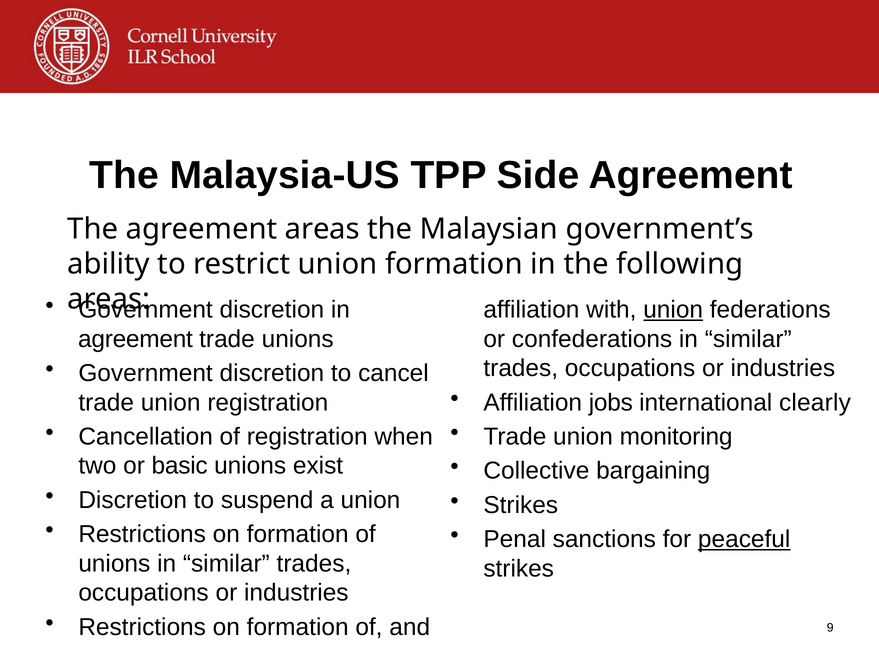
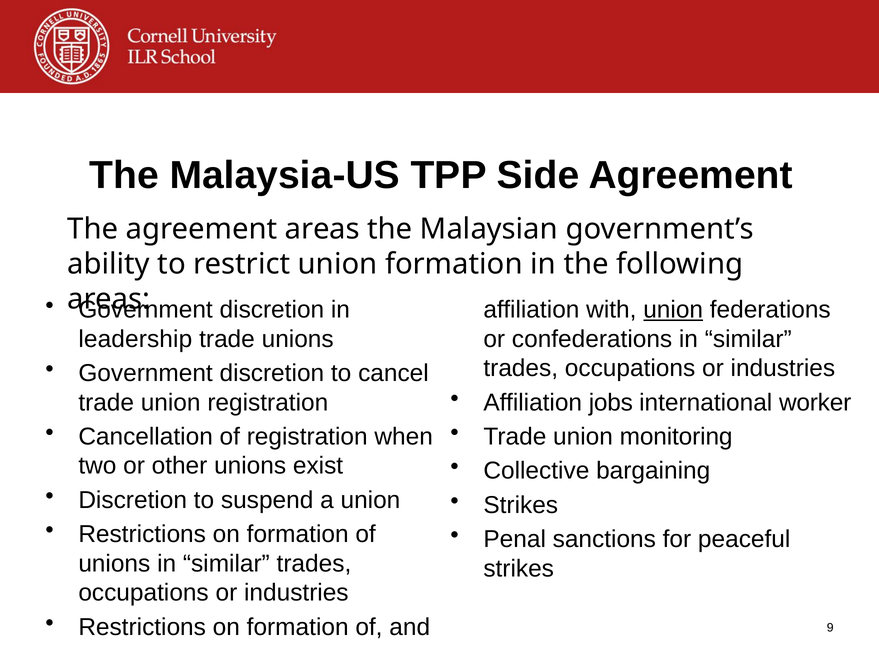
agreement at (135, 339): agreement -> leadership
clearly: clearly -> worker
basic: basic -> other
peaceful underline: present -> none
